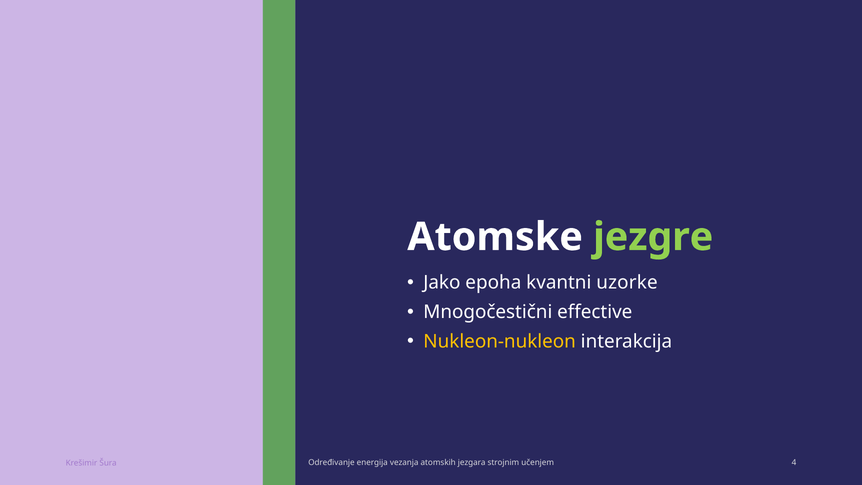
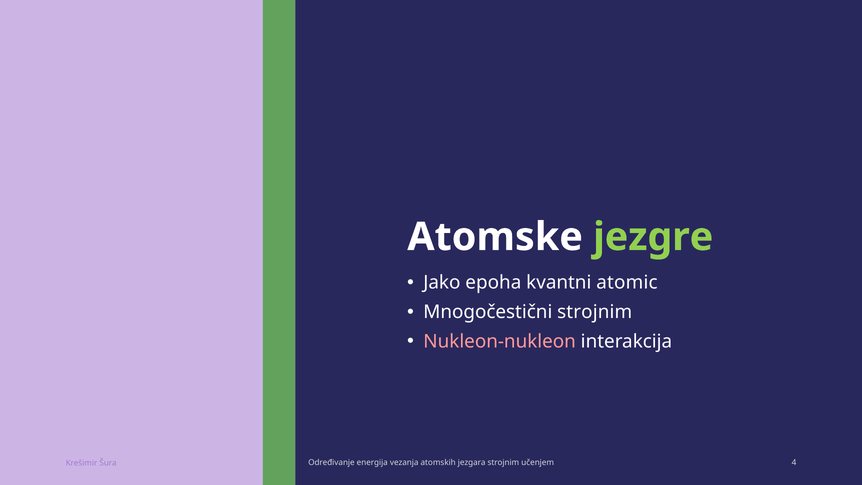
uzorke: uzorke -> atomic
Mnogočestični effective: effective -> strojnim
Nukleon-nukleon colour: yellow -> pink
